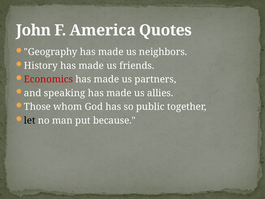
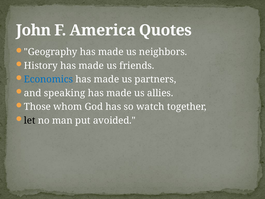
Economics colour: red -> blue
public: public -> watch
because: because -> avoided
